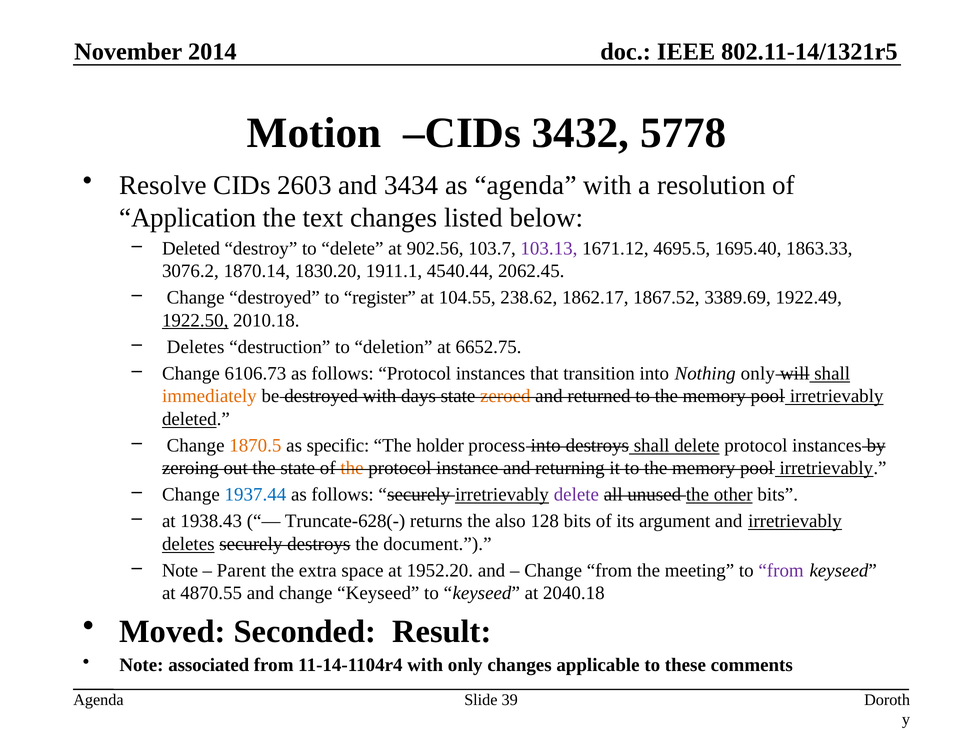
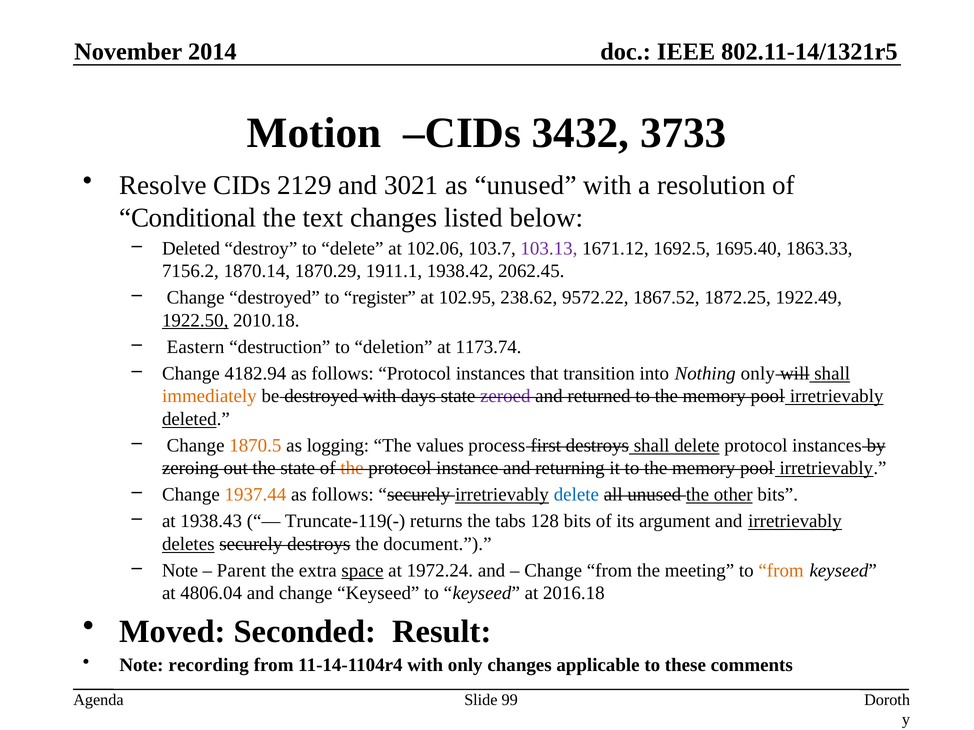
5778: 5778 -> 3733
2603: 2603 -> 2129
3434: 3434 -> 3021
as agenda: agenda -> unused
Application: Application -> Conditional
902.56: 902.56 -> 102.06
4695.5: 4695.5 -> 1692.5
3076.2: 3076.2 -> 7156.2
1830.20: 1830.20 -> 1870.29
4540.44: 4540.44 -> 1938.42
104.55: 104.55 -> 102.95
1862.17: 1862.17 -> 9572.22
3389.69: 3389.69 -> 1872.25
Deletes at (196, 347): Deletes -> Eastern
6652.75: 6652.75 -> 1173.74
6106.73: 6106.73 -> 4182.94
zeroed colour: orange -> purple
specific: specific -> logging
holder: holder -> values
process into: into -> first
1937.44 colour: blue -> orange
delete at (576, 495) colour: purple -> blue
Truncate-628(-: Truncate-628(- -> Truncate-119(-
also: also -> tabs
space underline: none -> present
1952.20: 1952.20 -> 1972.24
from at (781, 571) colour: purple -> orange
4870.55: 4870.55 -> 4806.04
2040.18: 2040.18 -> 2016.18
associated: associated -> recording
39: 39 -> 99
